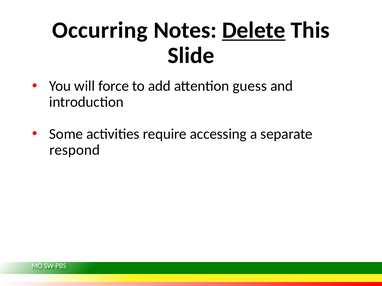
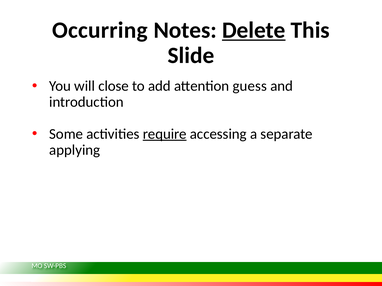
force: force -> close
require underline: none -> present
respond: respond -> applying
